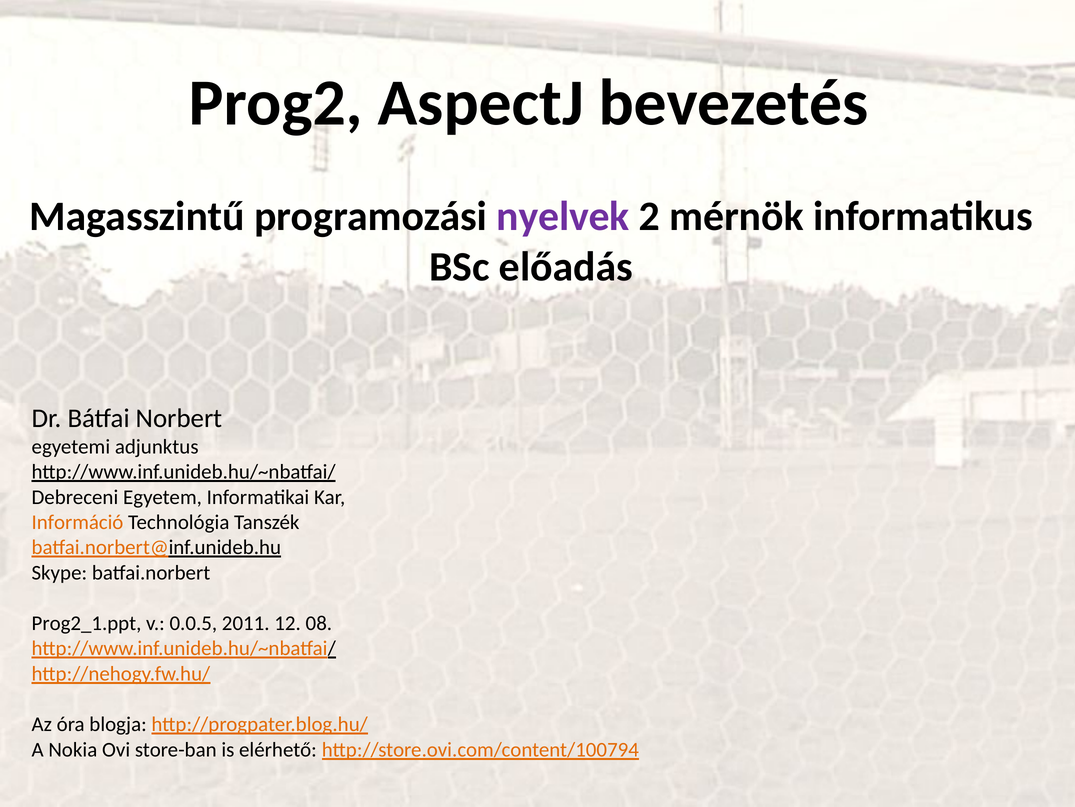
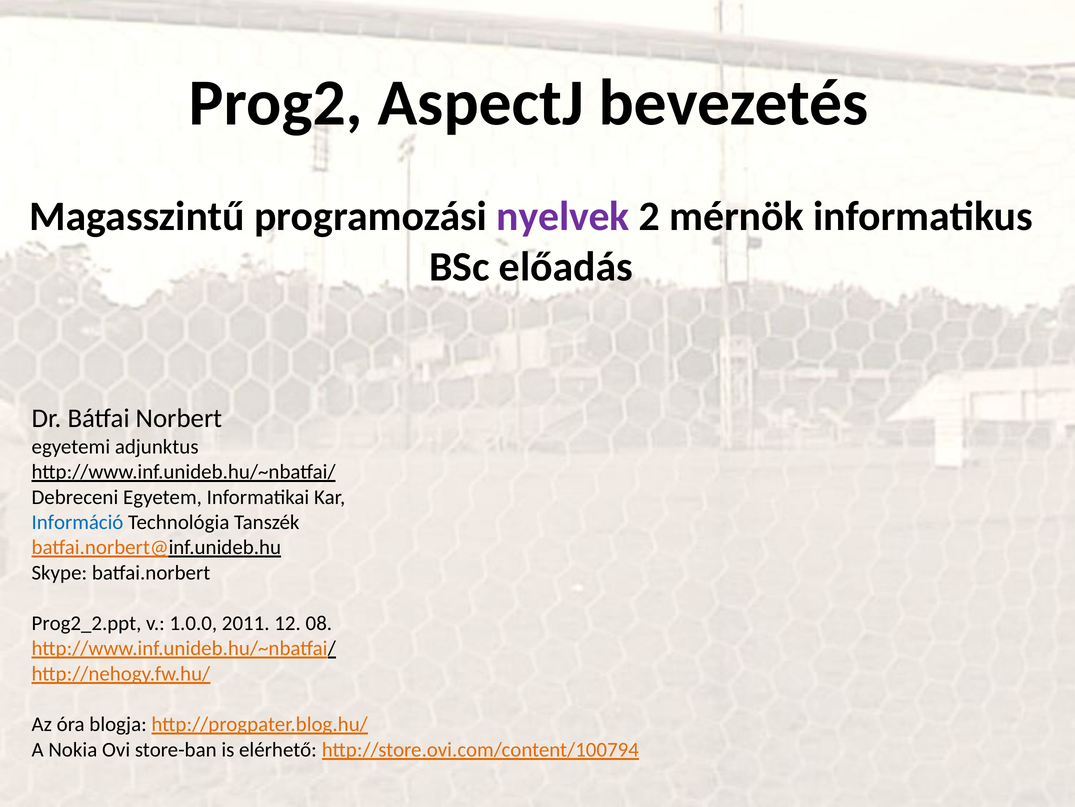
Információ colour: orange -> blue
Prog2_1.ppt: Prog2_1.ppt -> Prog2_2.ppt
0.0.5: 0.0.5 -> 1.0.0
